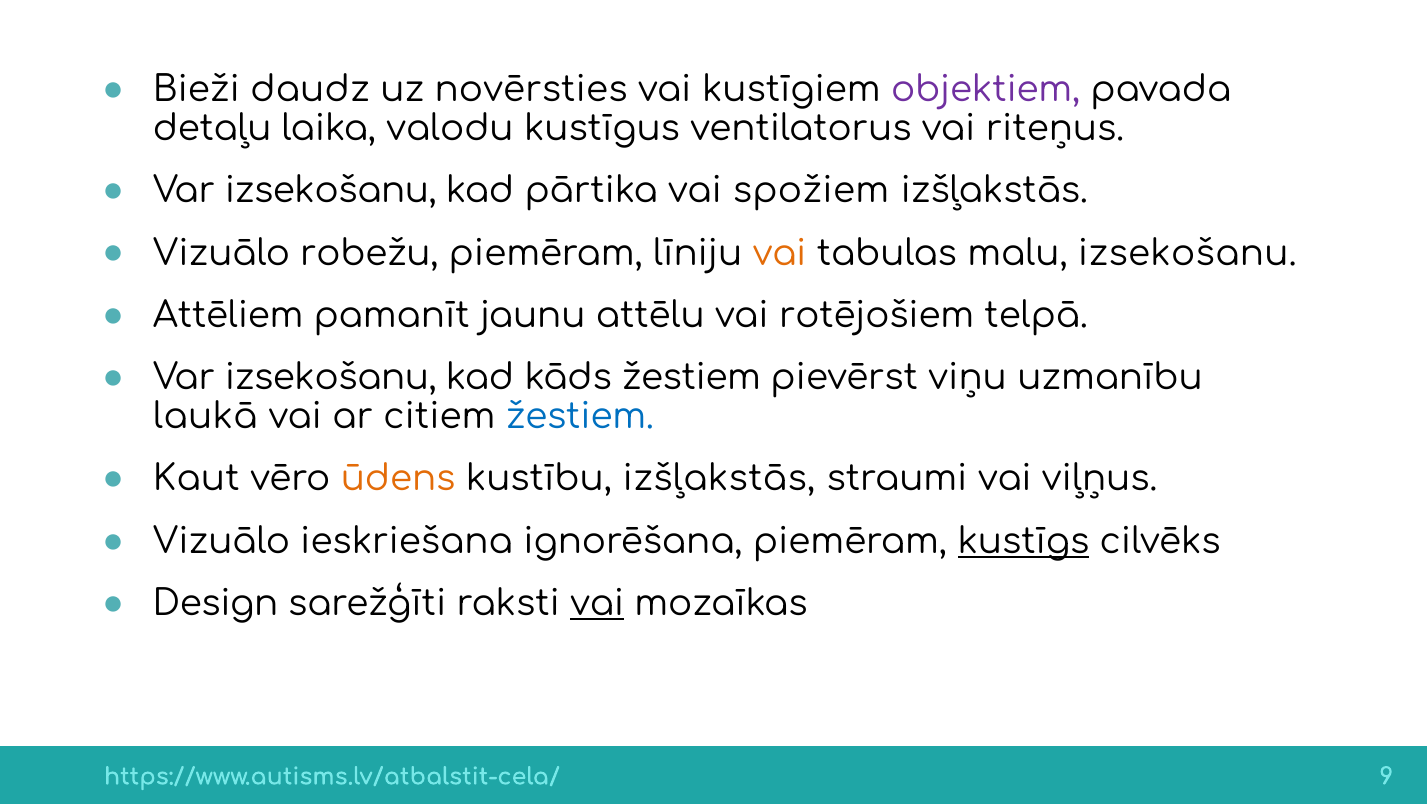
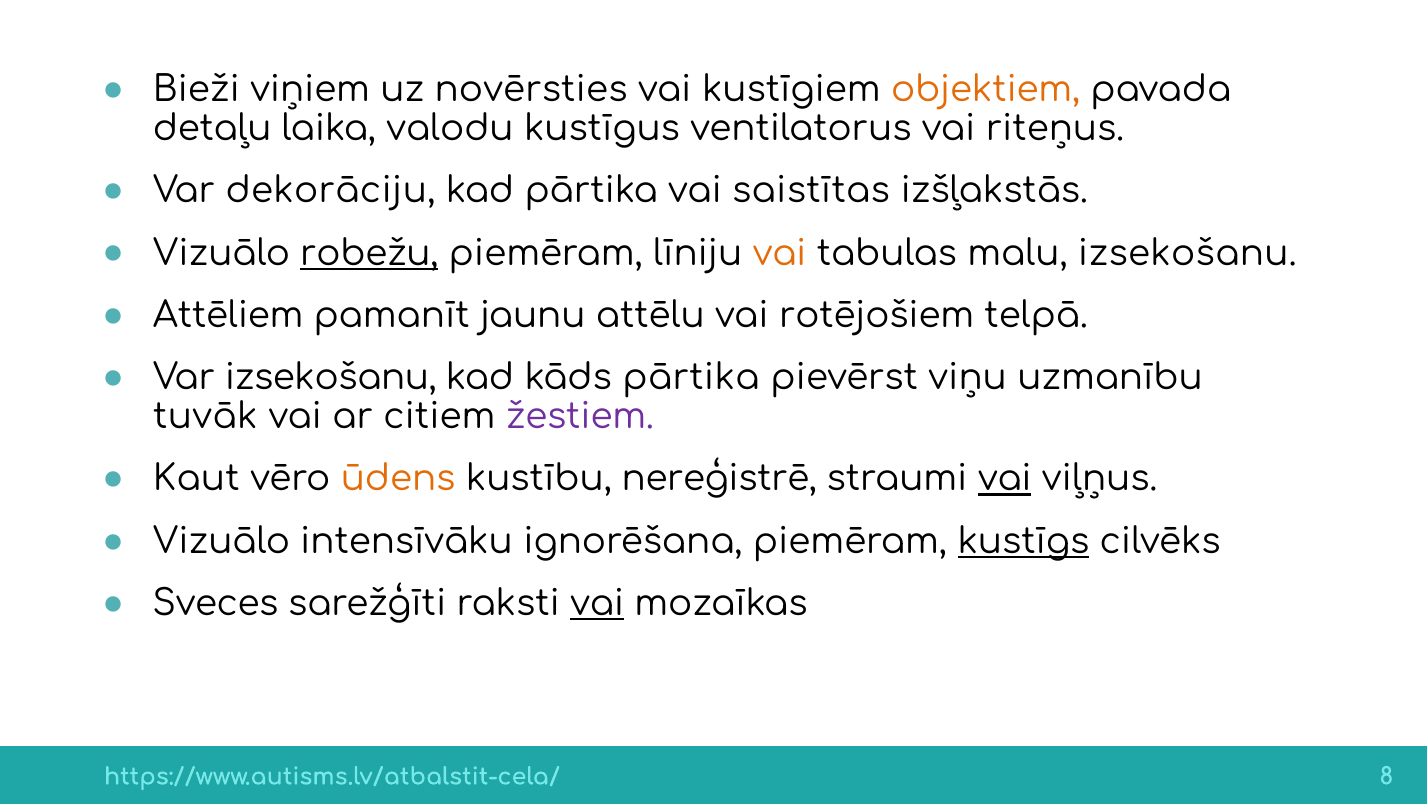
daudz: daudz -> viņiem
objektiem colour: purple -> orange
izsekošanu at (331, 191): izsekošanu -> dekorāciju
spožiem: spožiem -> saistītas
robežu underline: none -> present
kāds žestiem: žestiem -> pārtika
laukā: laukā -> tuvāk
žestiem at (580, 416) colour: blue -> purple
kustību izšļakstās: izšļakstās -> nereģistrē
vai at (1005, 479) underline: none -> present
ieskriešana: ieskriešana -> intensīvāku
Design: Design -> Sveces
9: 9 -> 8
